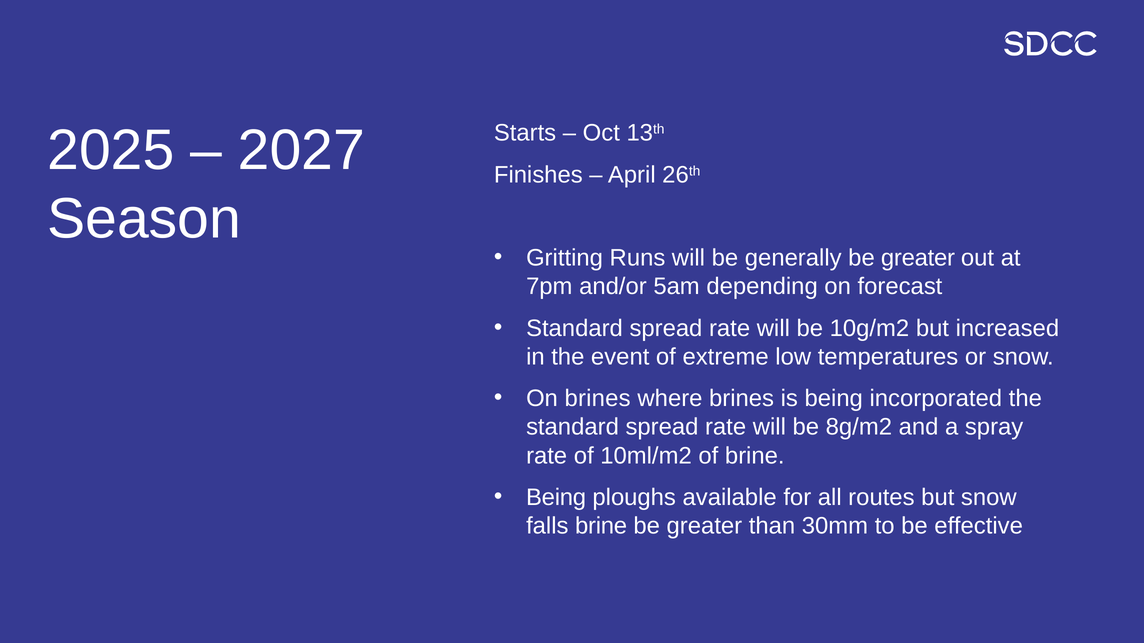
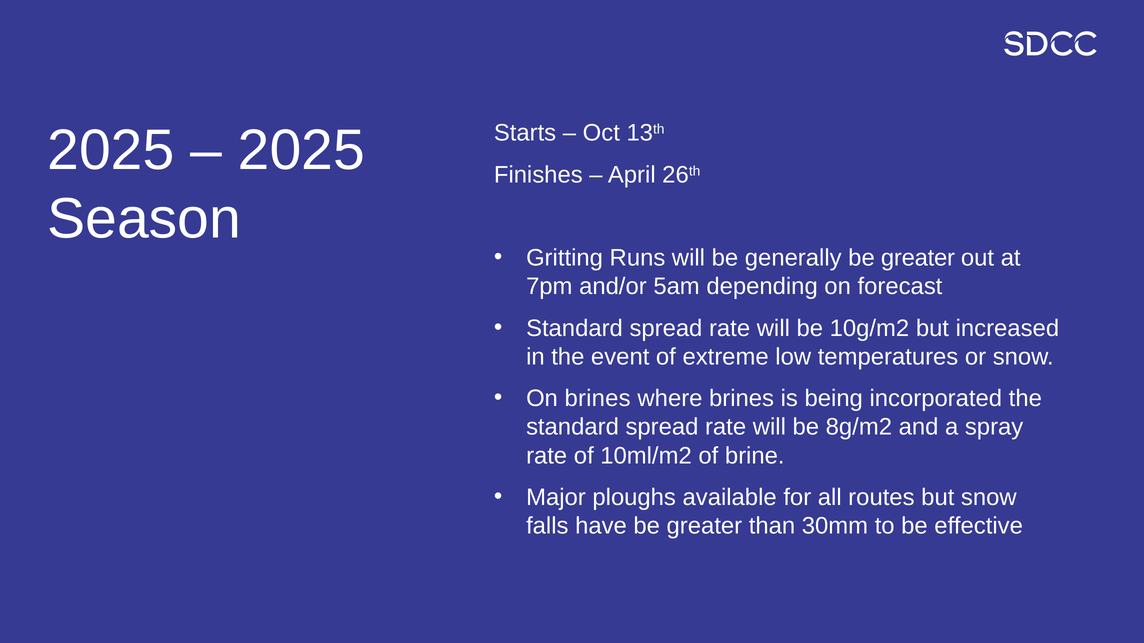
2027 at (301, 151): 2027 -> 2025
Being at (556, 498): Being -> Major
falls brine: brine -> have
